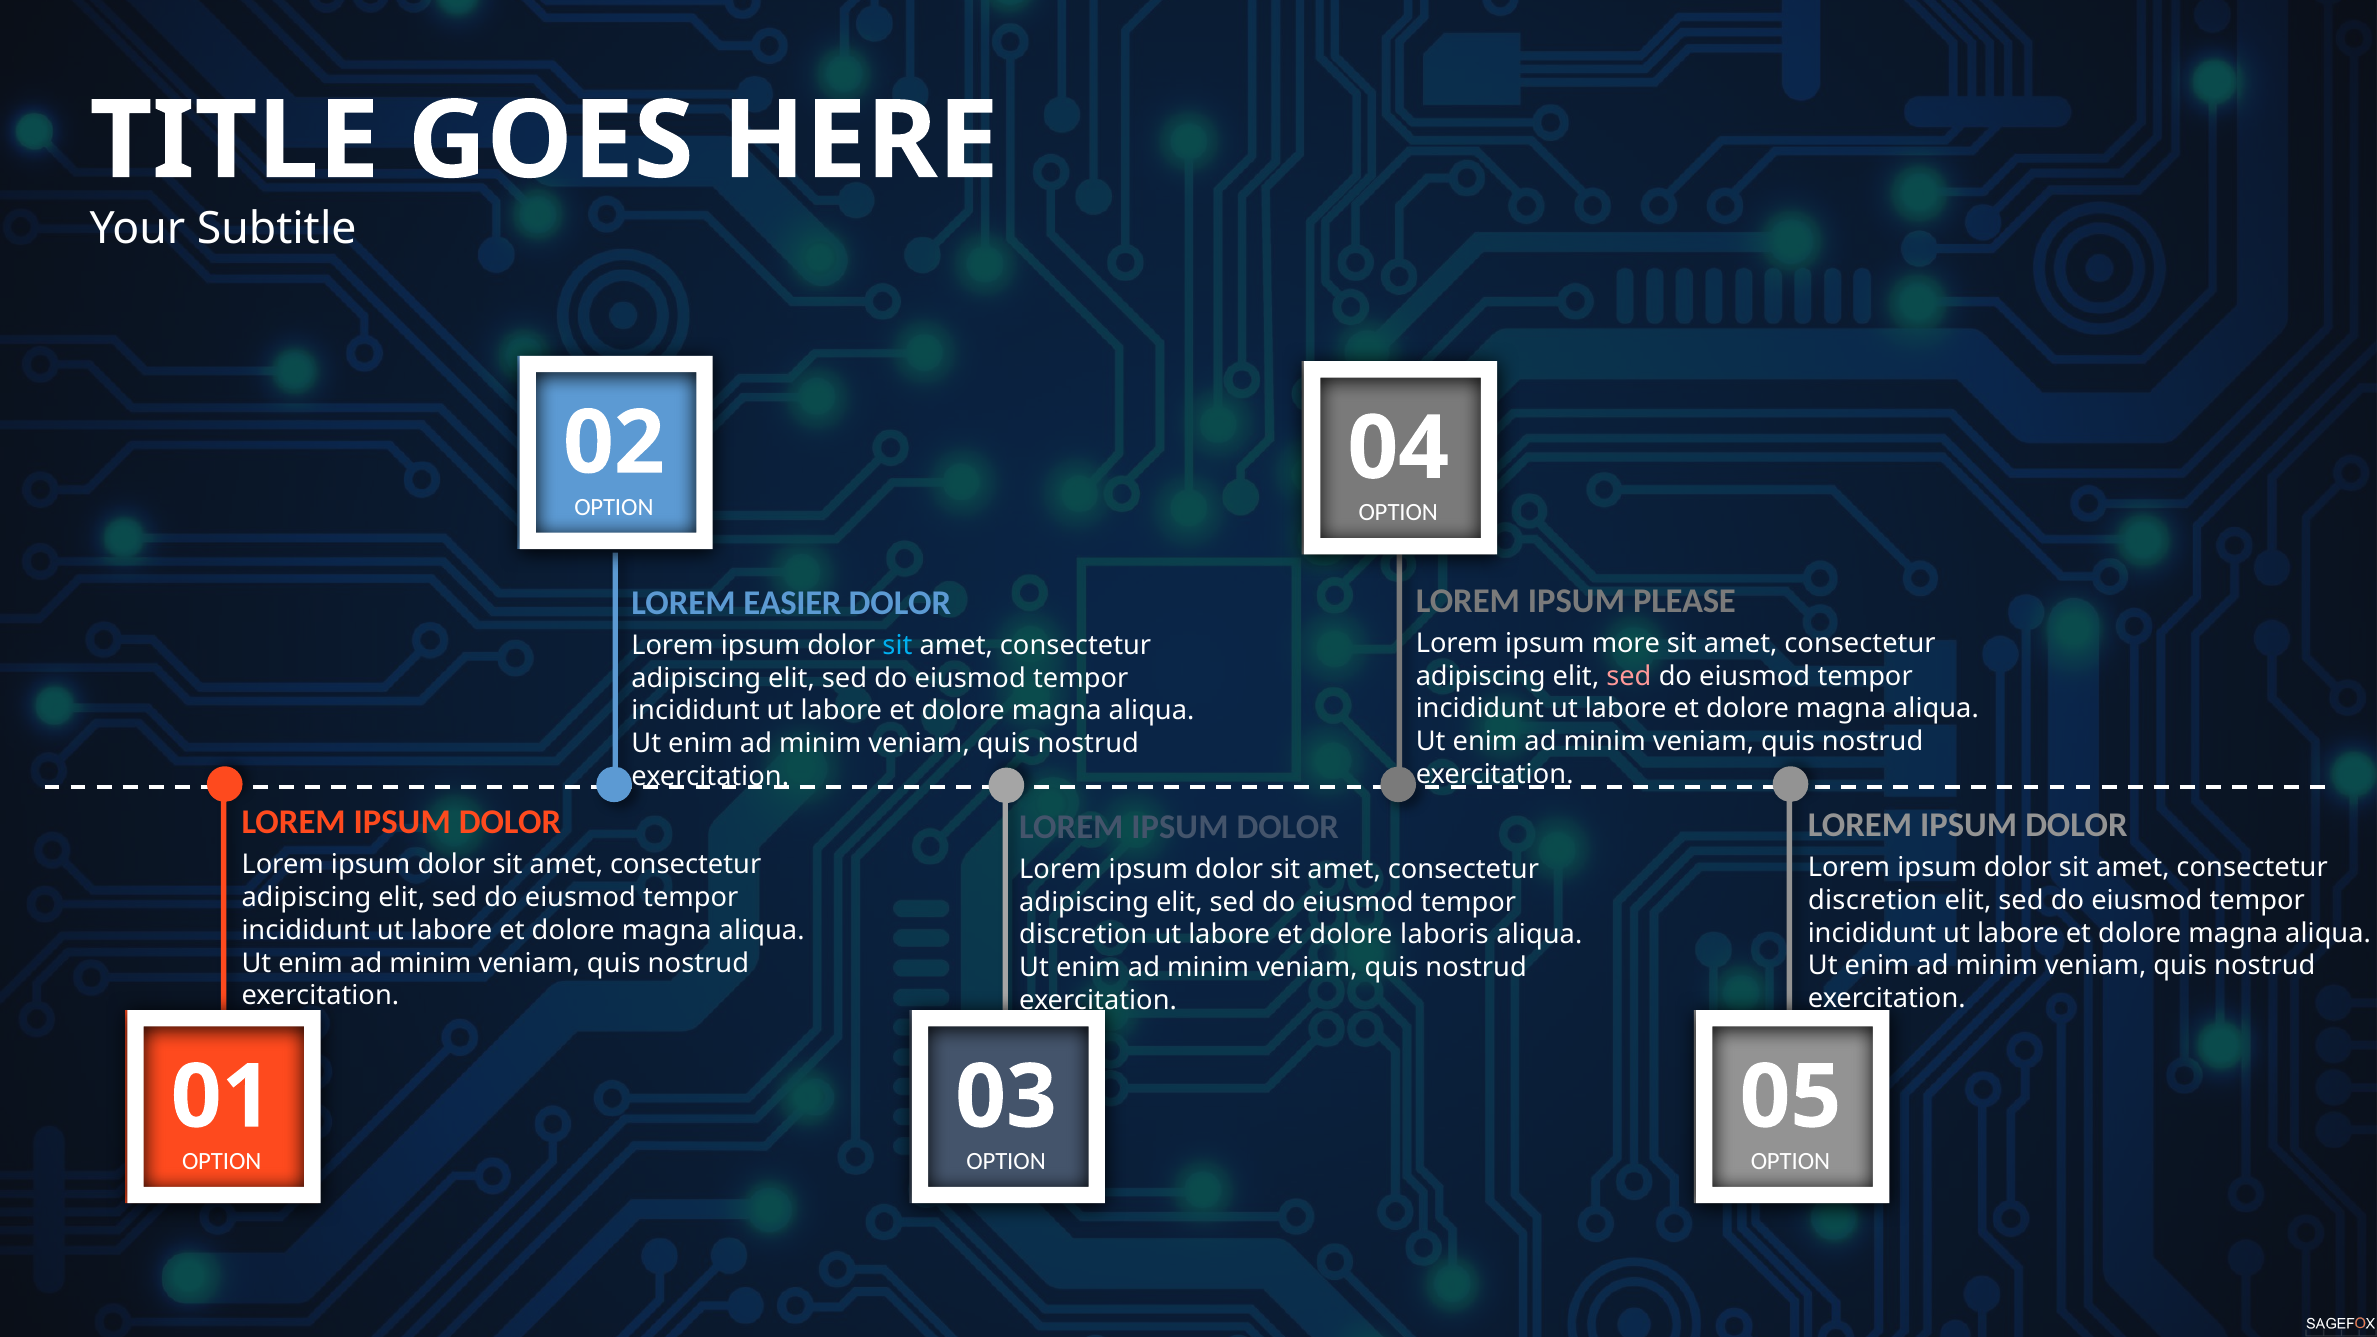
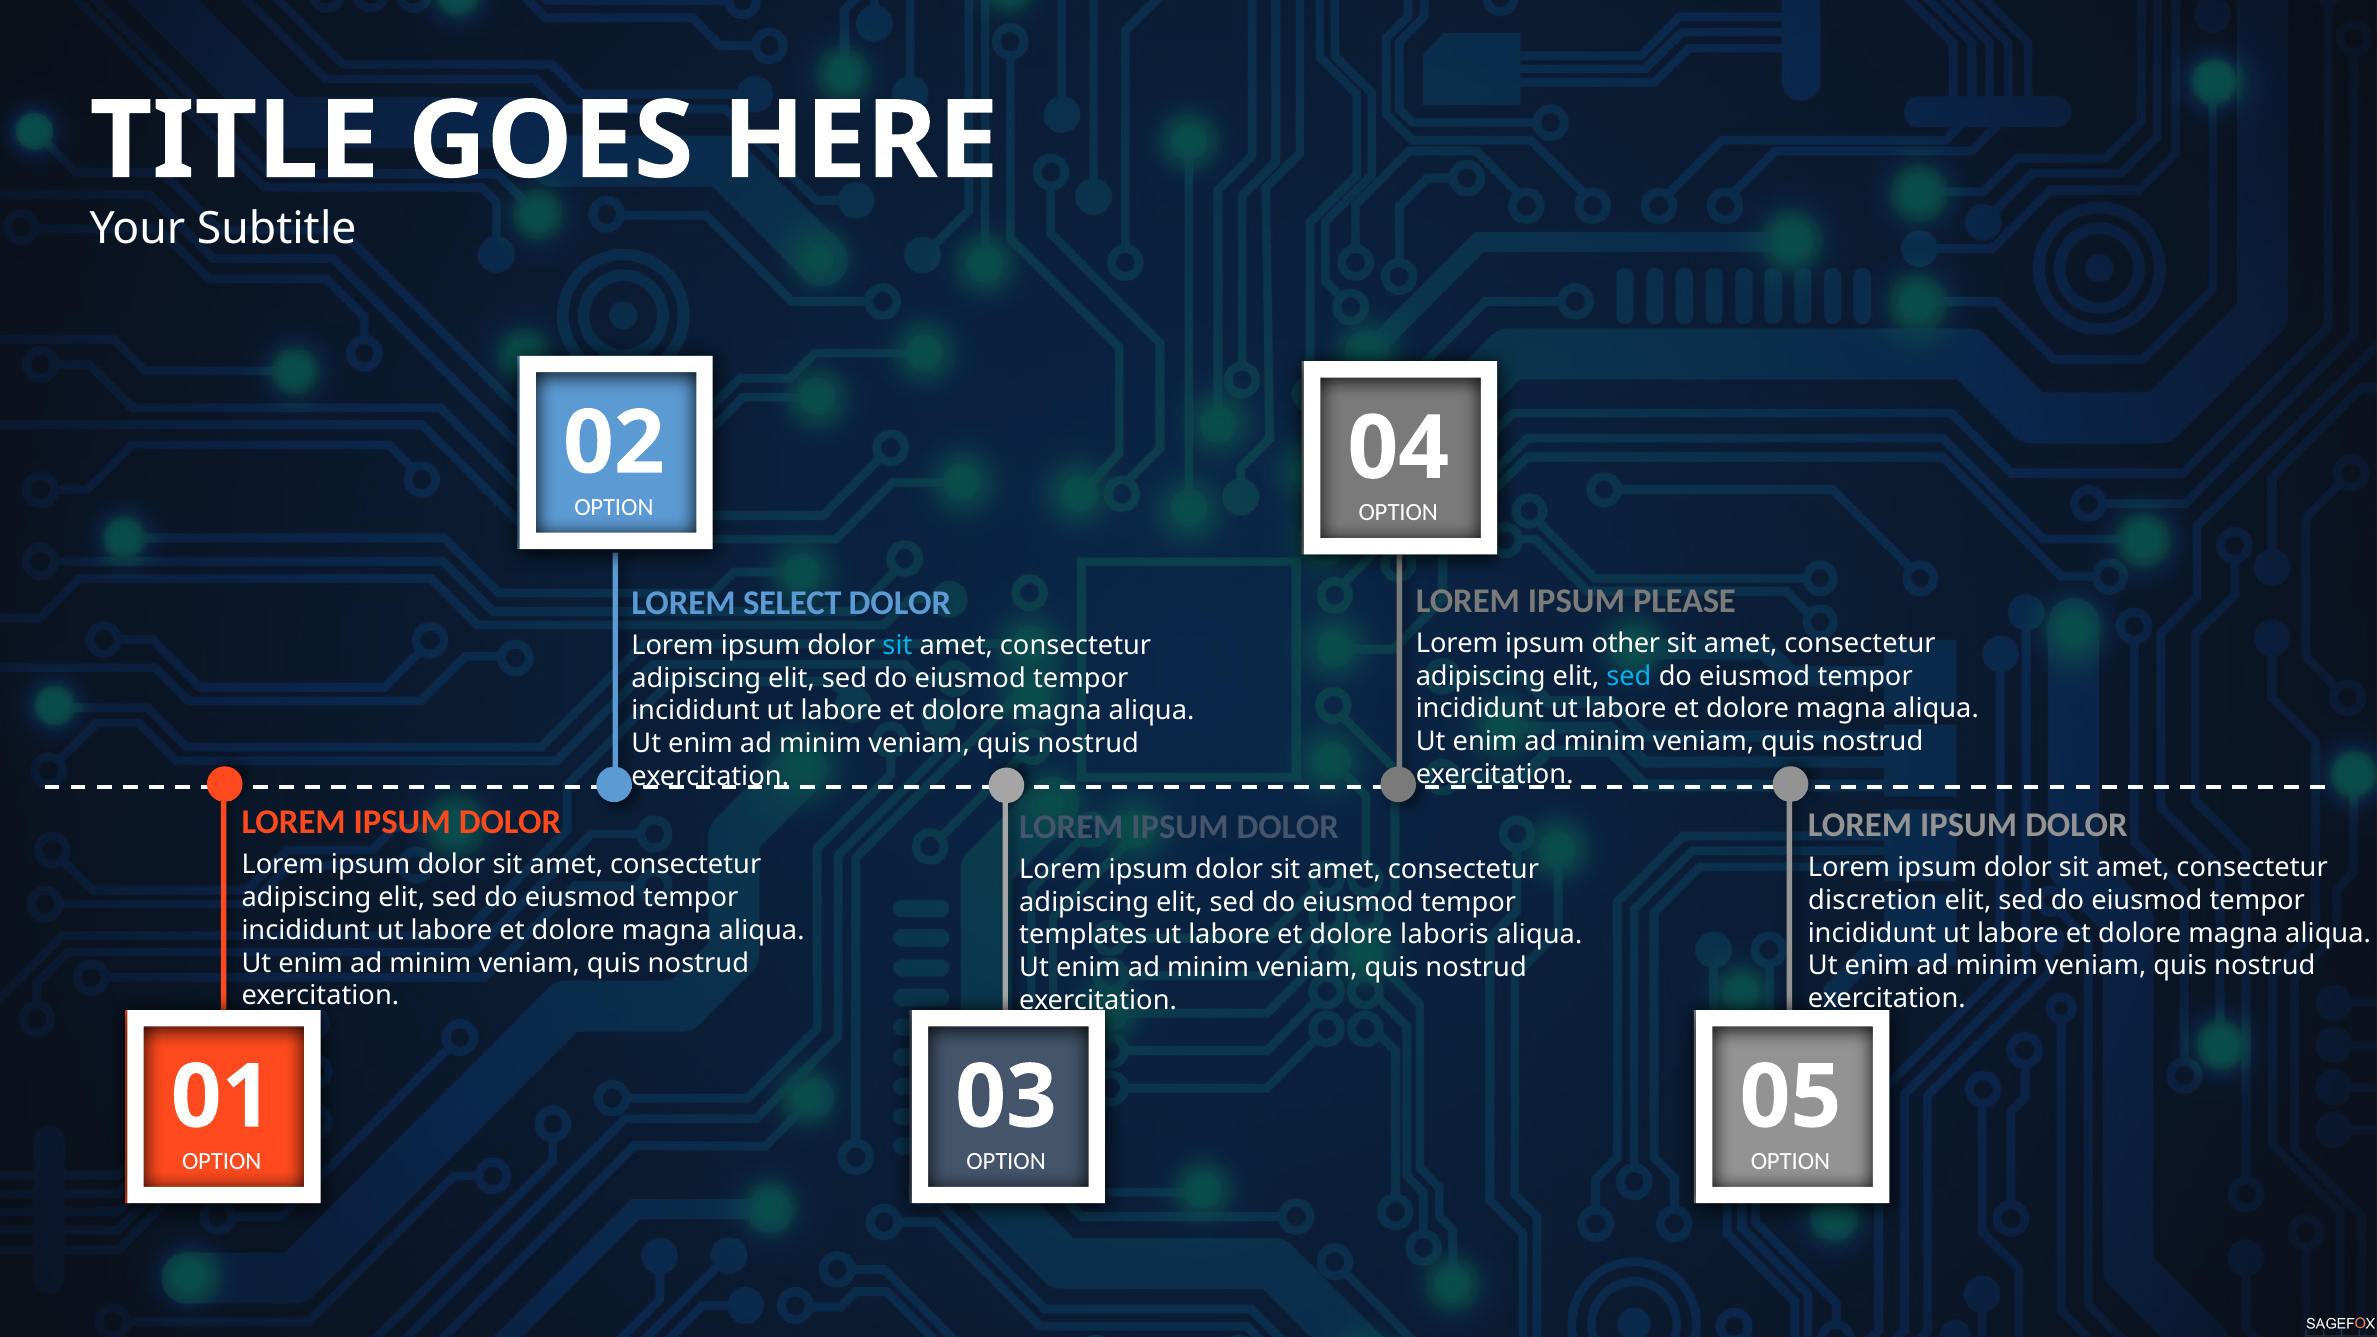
EASIER: EASIER -> SELECT
more: more -> other
sed at (1629, 676) colour: pink -> light blue
discretion at (1083, 935): discretion -> templates
